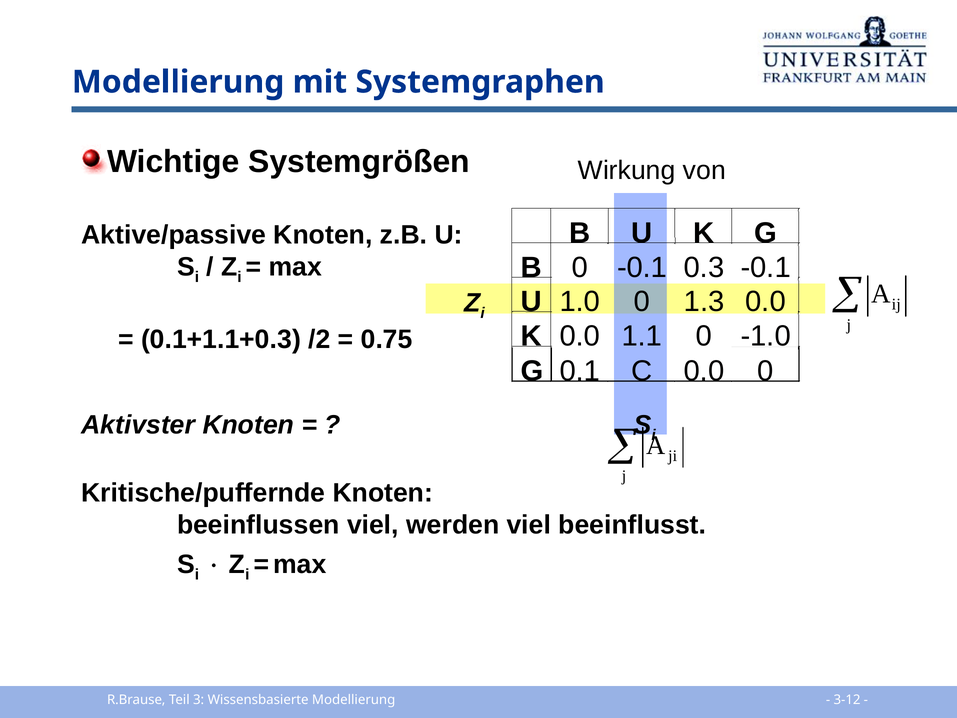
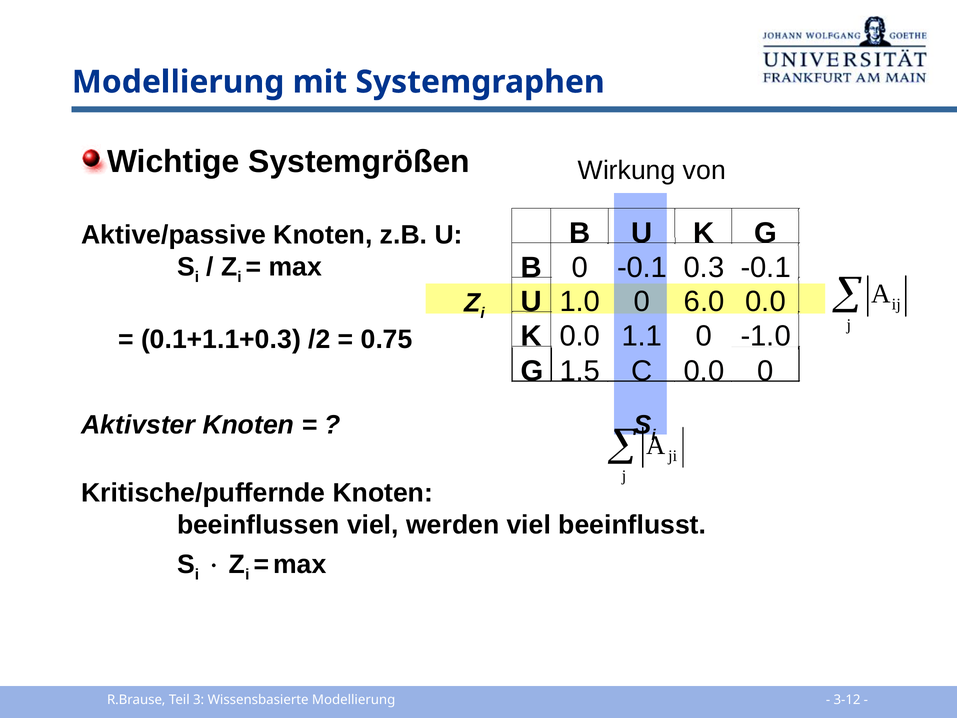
1.3: 1.3 -> 6.0
0.1: 0.1 -> 1.5
